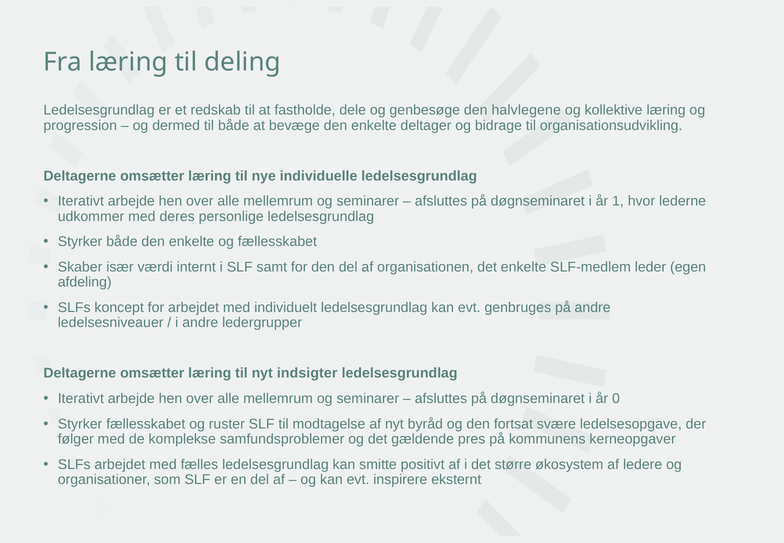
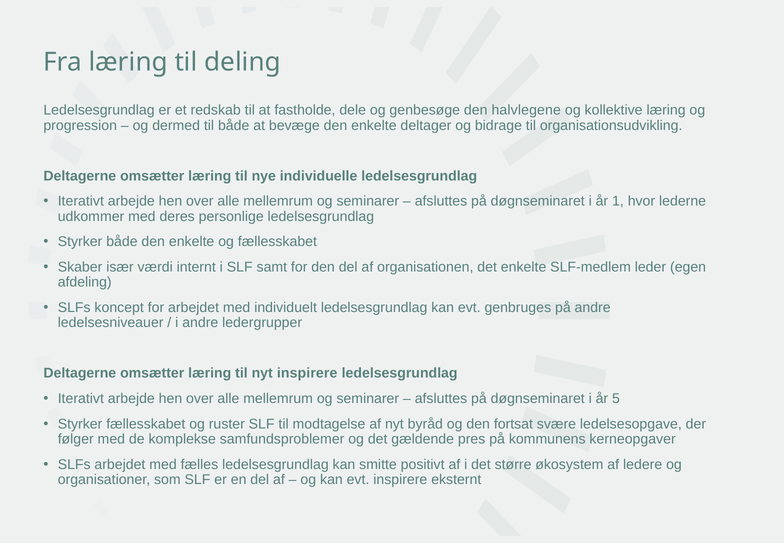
nyt indsigter: indsigter -> inspirere
0: 0 -> 5
